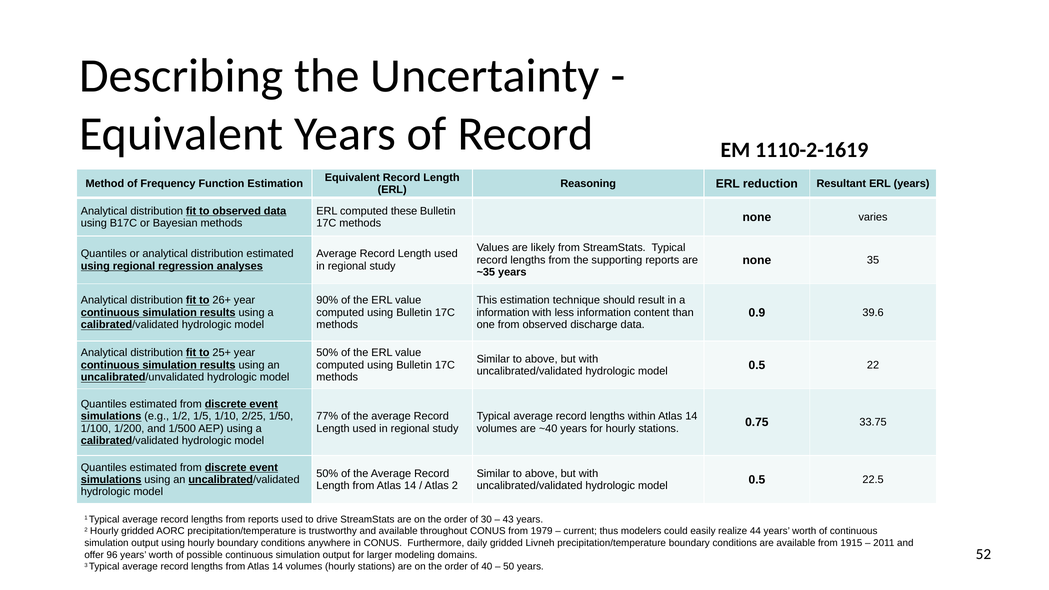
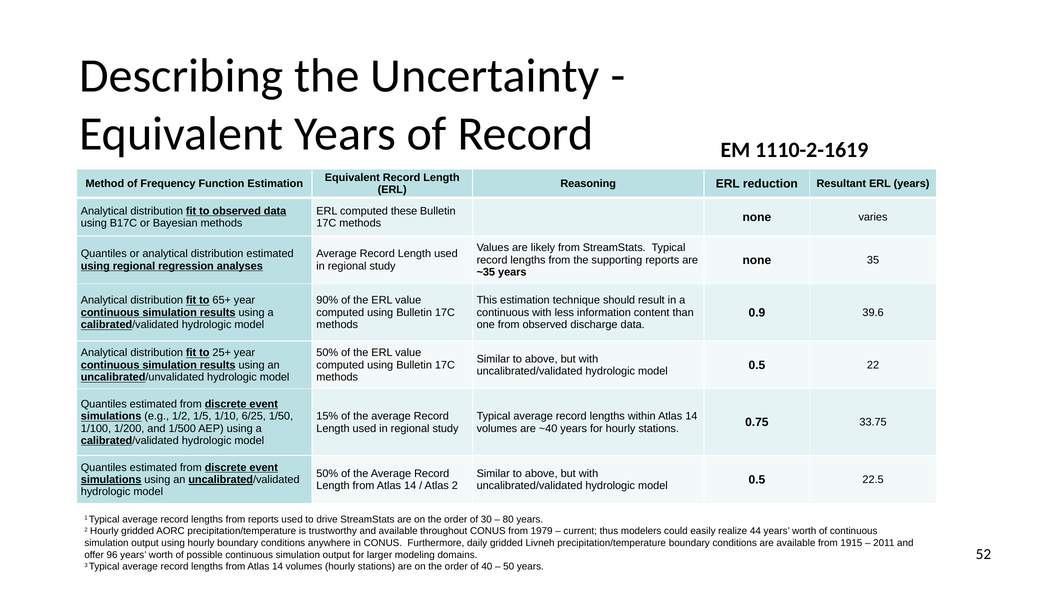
26+: 26+ -> 65+
information at (503, 313): information -> continuous
2/25: 2/25 -> 6/25
77%: 77% -> 15%
43: 43 -> 80
